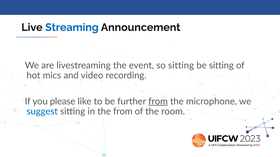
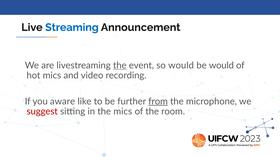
the at (120, 66) underline: none -> present
so sitting: sitting -> would
be sitting: sitting -> would
please: please -> aware
suggest colour: blue -> red
the from: from -> mics
